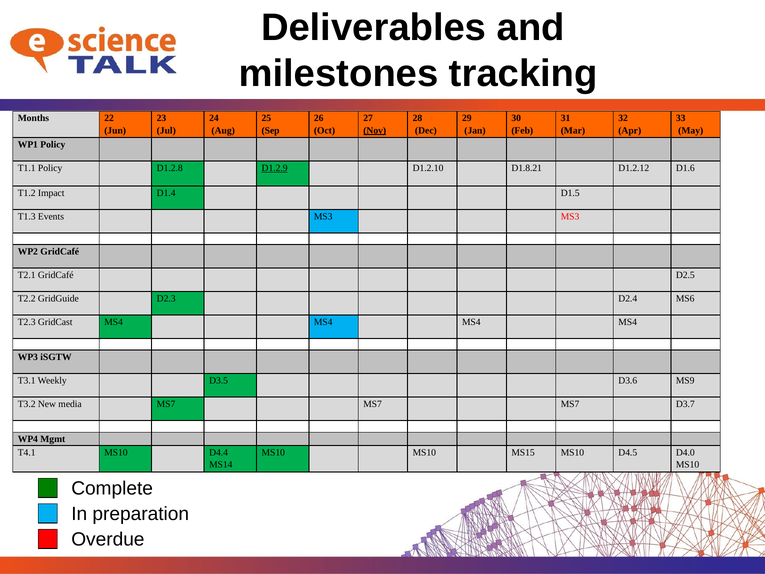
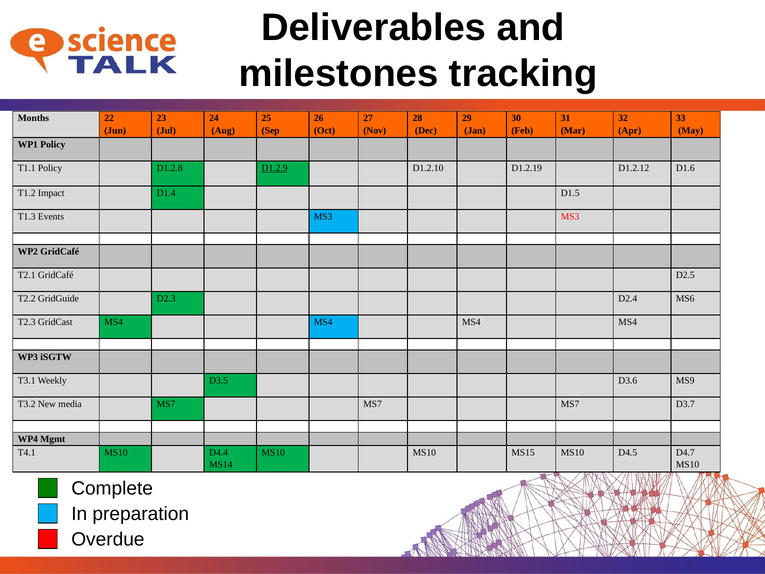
Nov underline: present -> none
D1.8.21: D1.8.21 -> D1.2.19
D4.0: D4.0 -> D4.7
